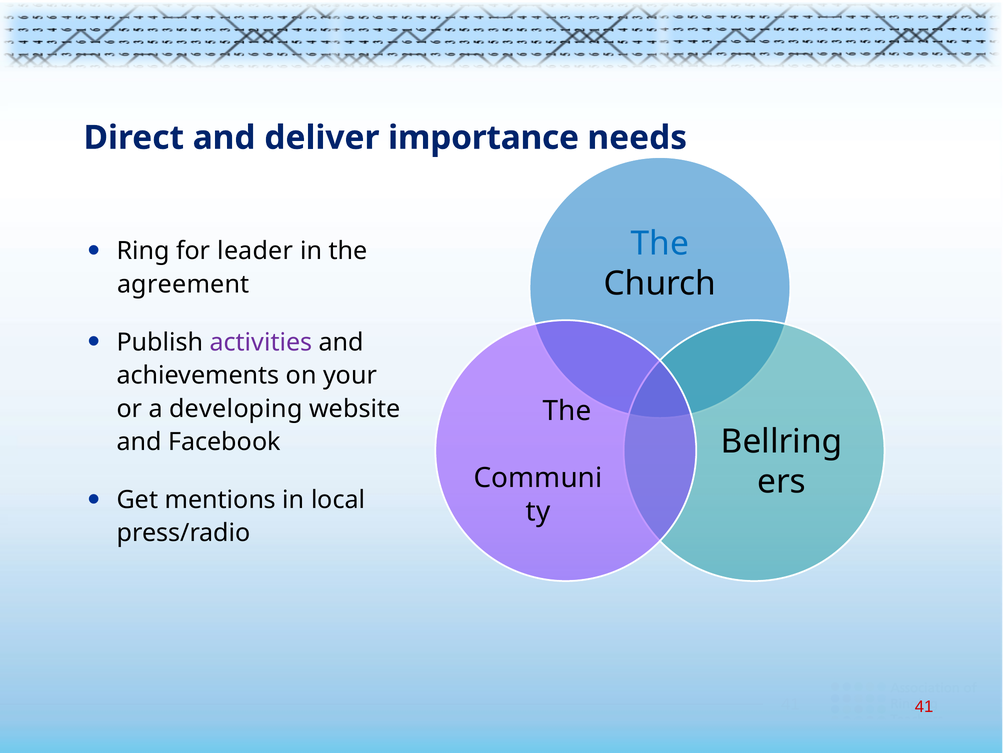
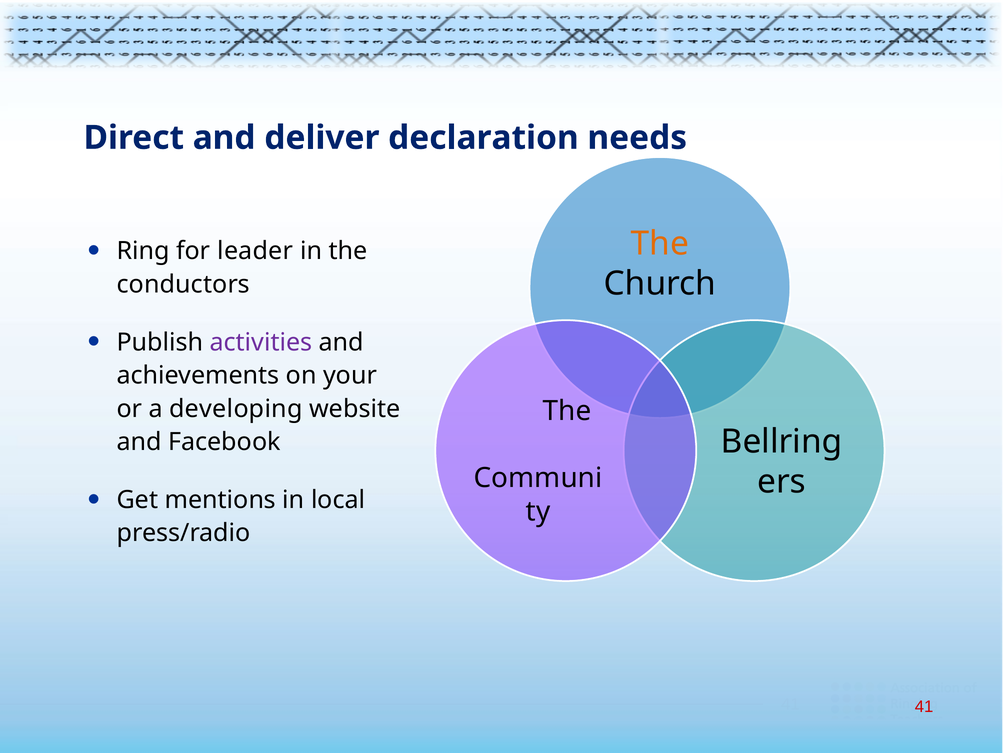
importance: importance -> declaration
The at (660, 244) colour: blue -> orange
agreement: agreement -> conductors
